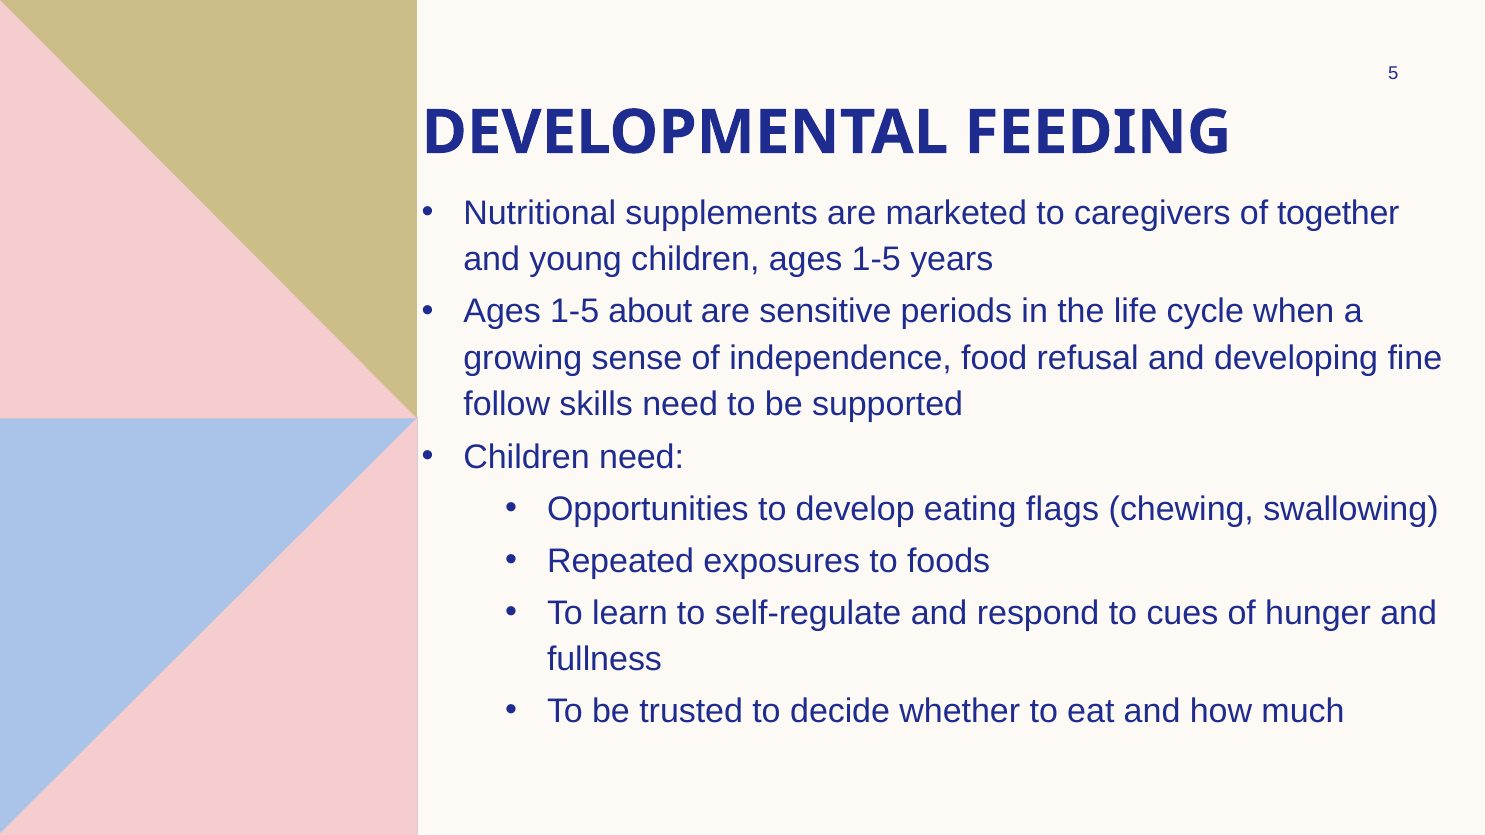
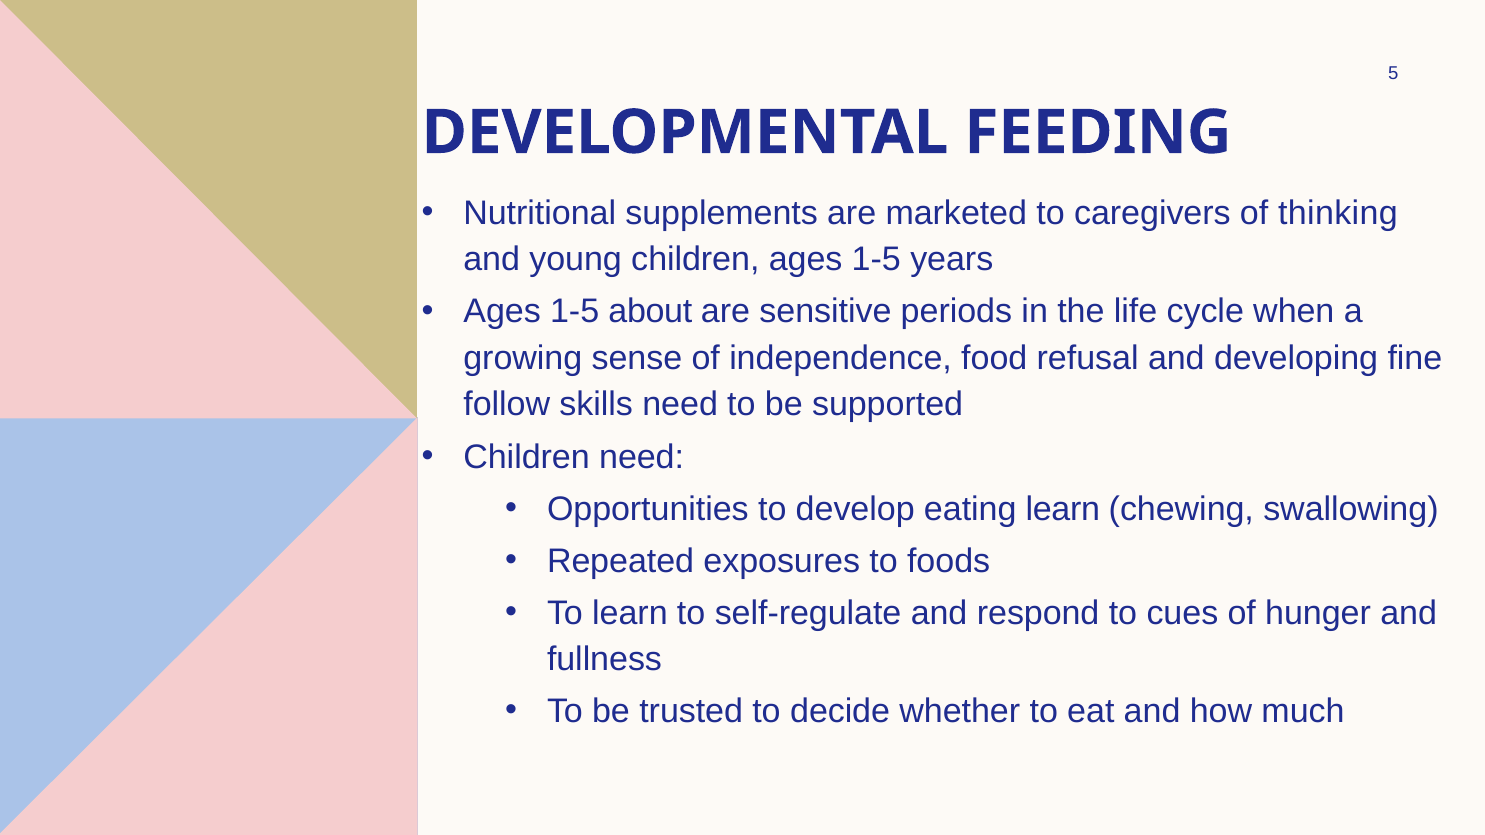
together: together -> thinking
eating flags: flags -> learn
